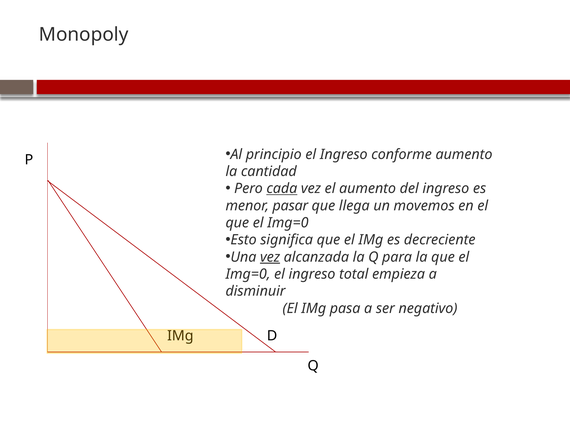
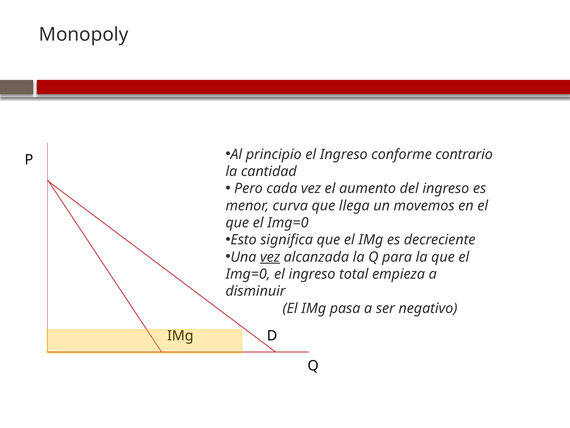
conforme aumento: aumento -> contrario
cada underline: present -> none
pasar: pasar -> curva
